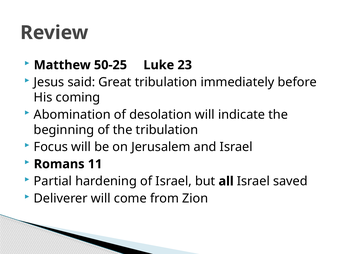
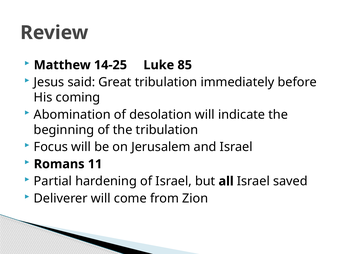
50-25: 50-25 -> 14-25
23: 23 -> 85
